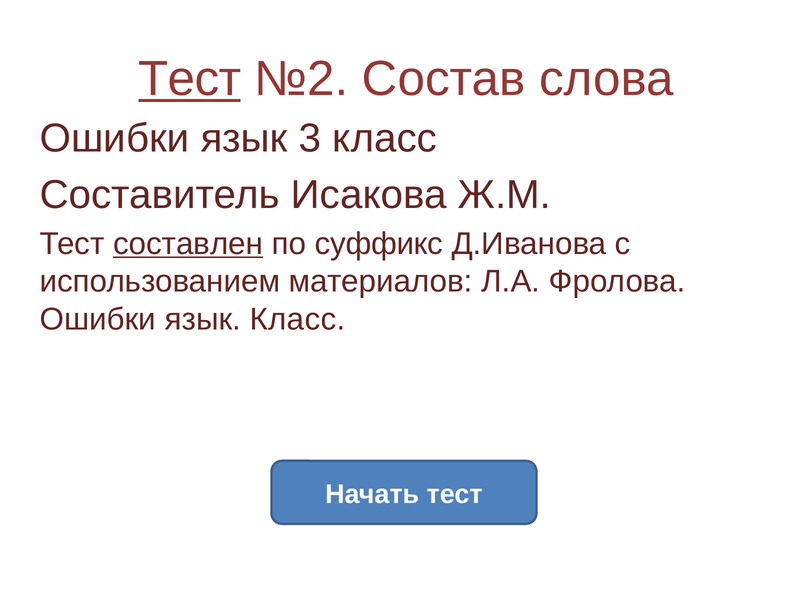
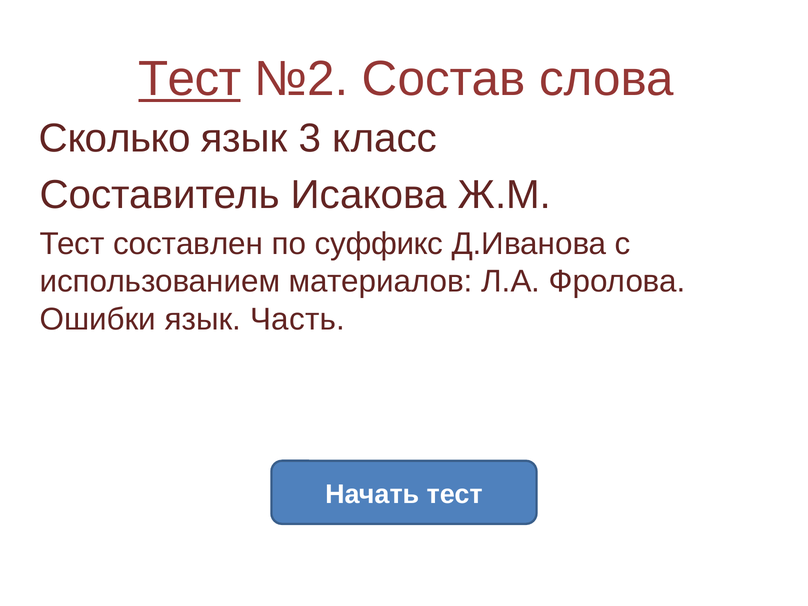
Ошибки at (115, 138): Ошибки -> Сколько
составлен underline: present -> none
язык Класс: Класс -> Часть
